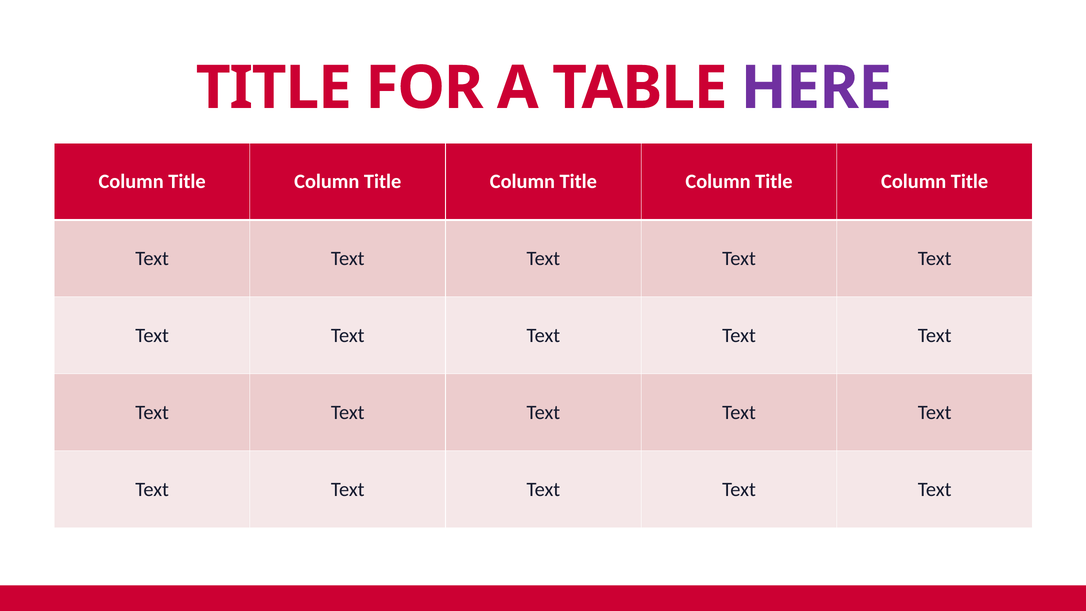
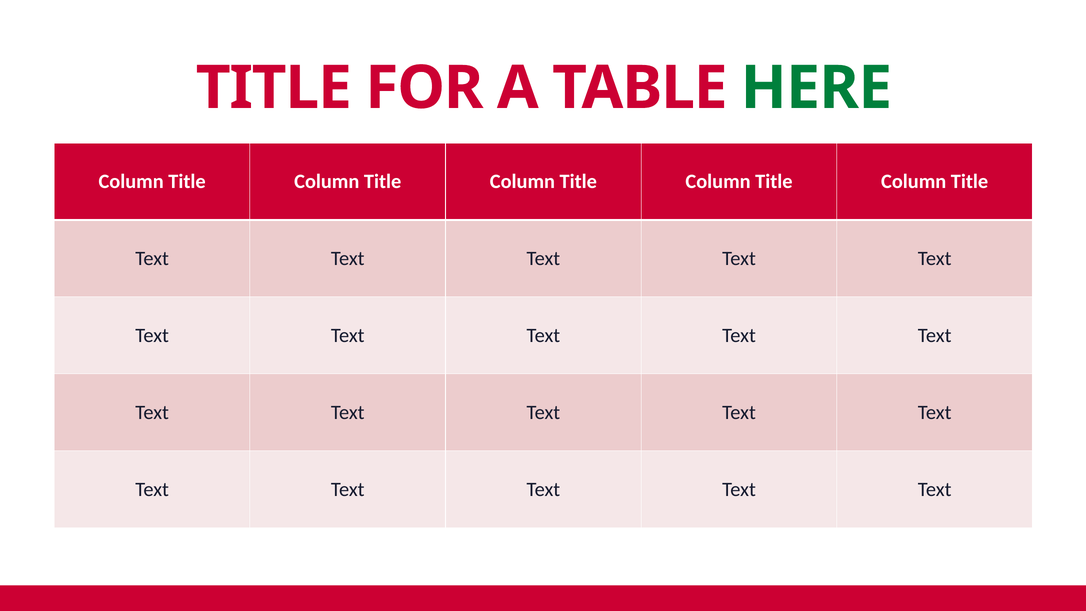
HERE colour: purple -> green
